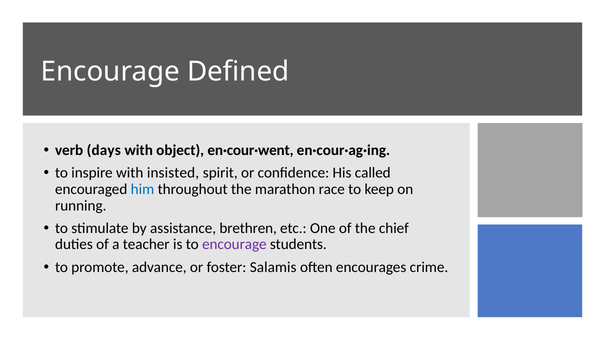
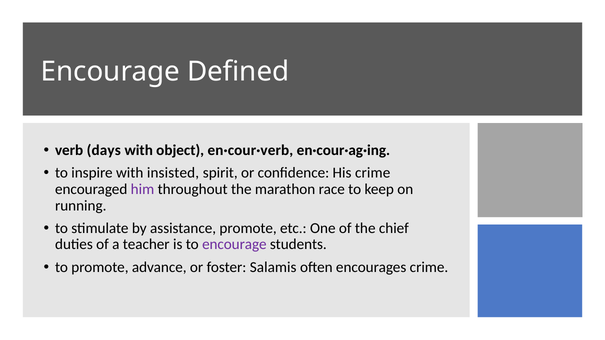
en·cour·went: en·cour·went -> en·cour·verb
His called: called -> crime
him colour: blue -> purple
assistance brethren: brethren -> promote
